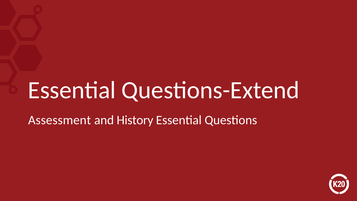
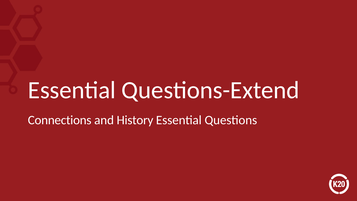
Assessment: Assessment -> Connections
